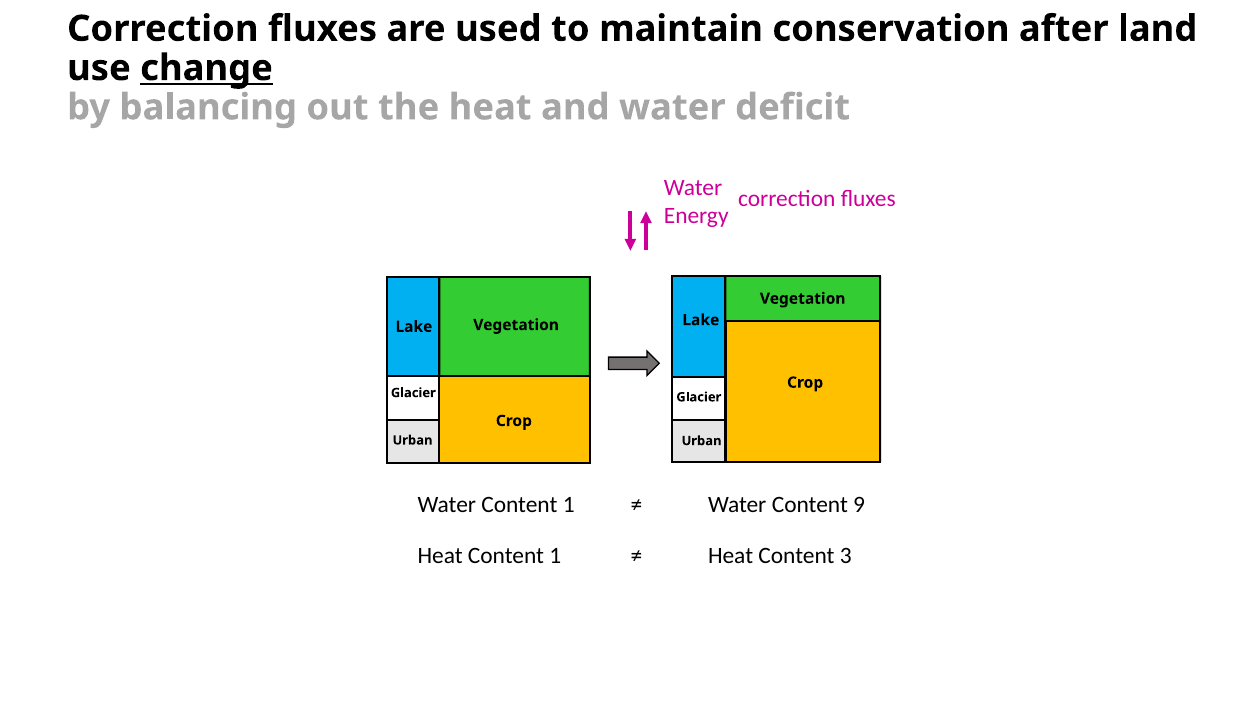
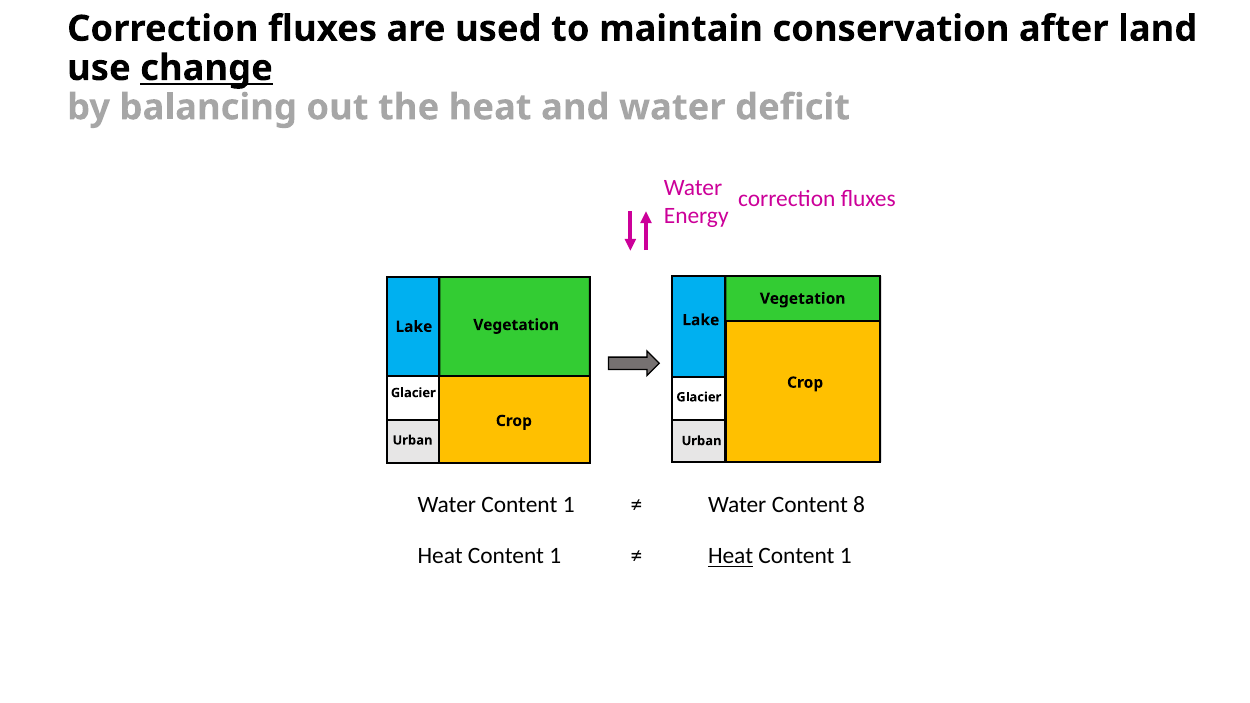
9: 9 -> 8
Heat at (731, 556) underline: none -> present
3 at (846, 556): 3 -> 1
